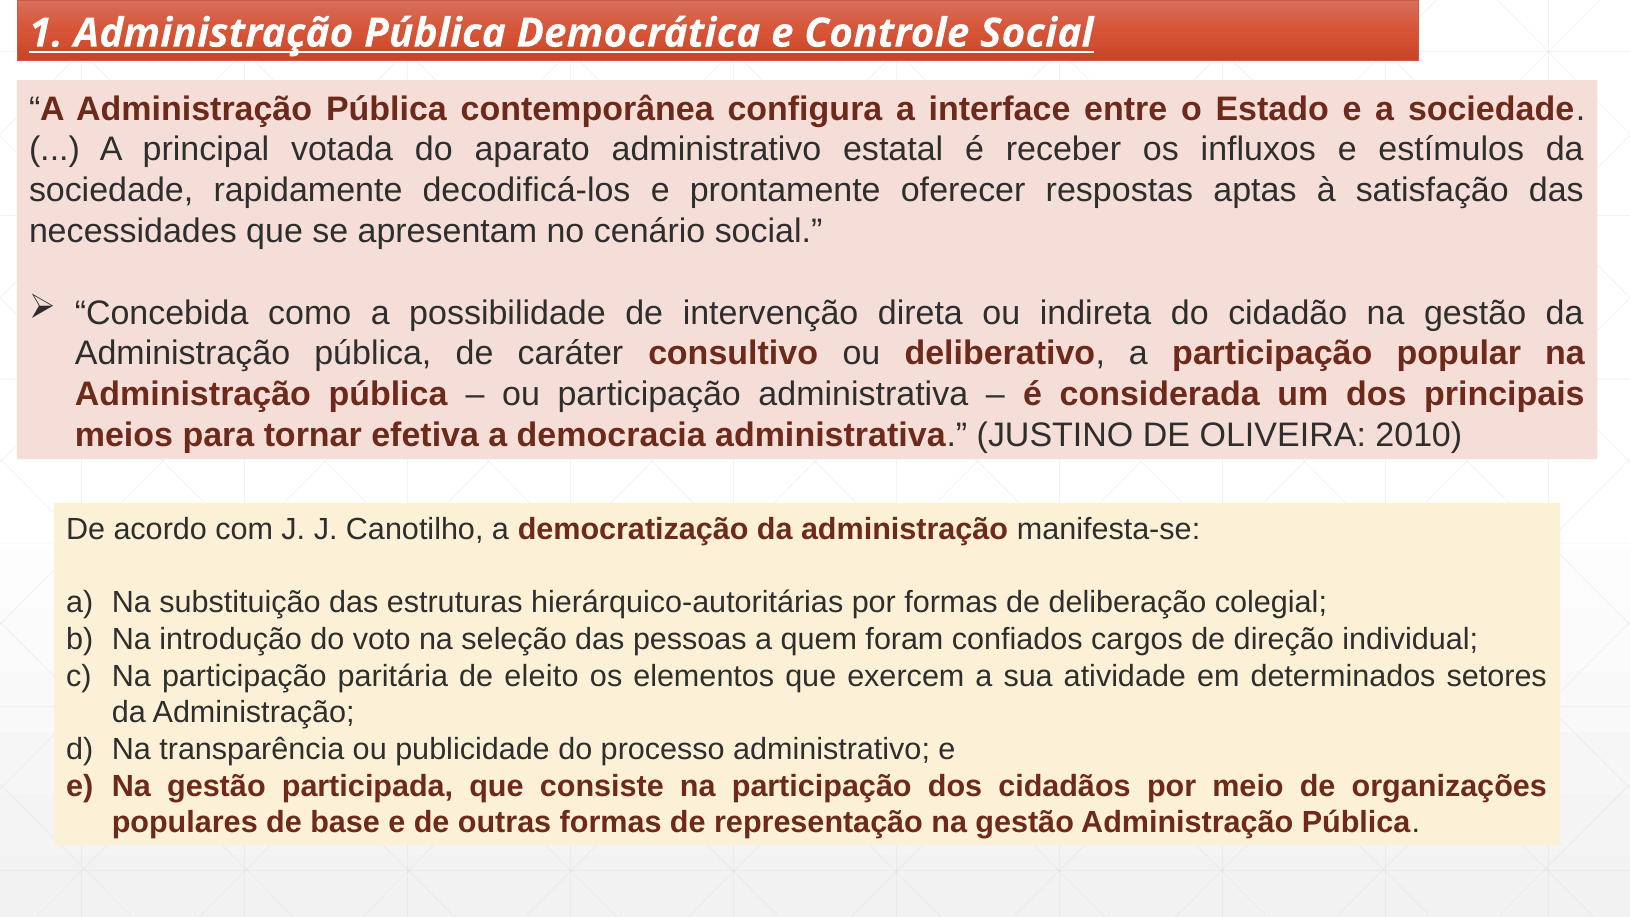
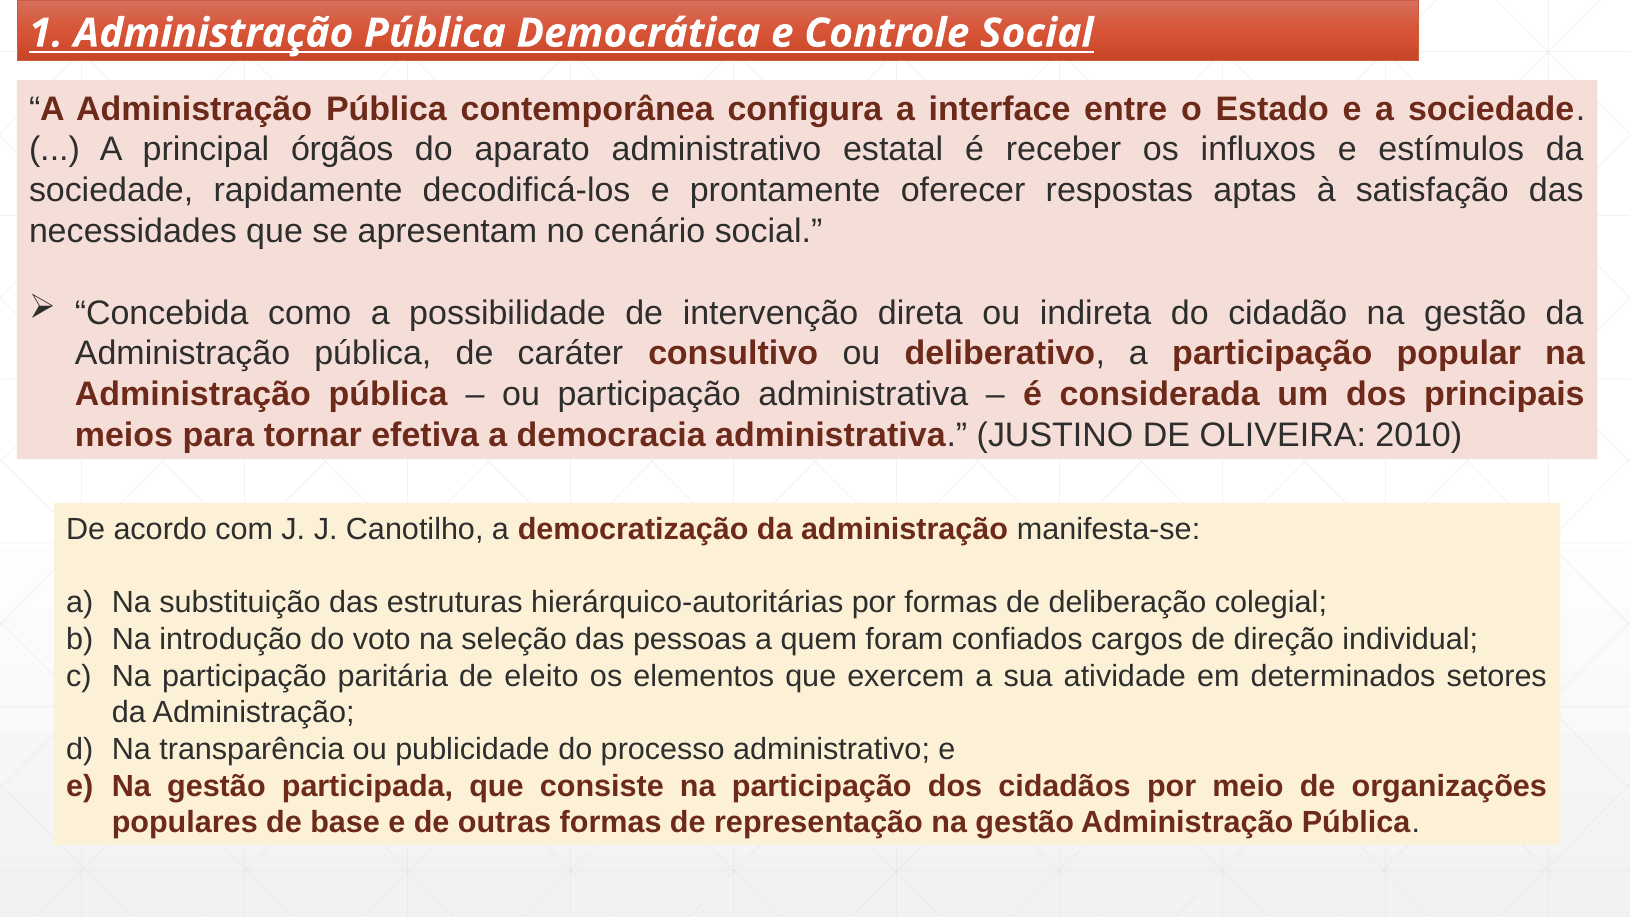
votada: votada -> órgãos
